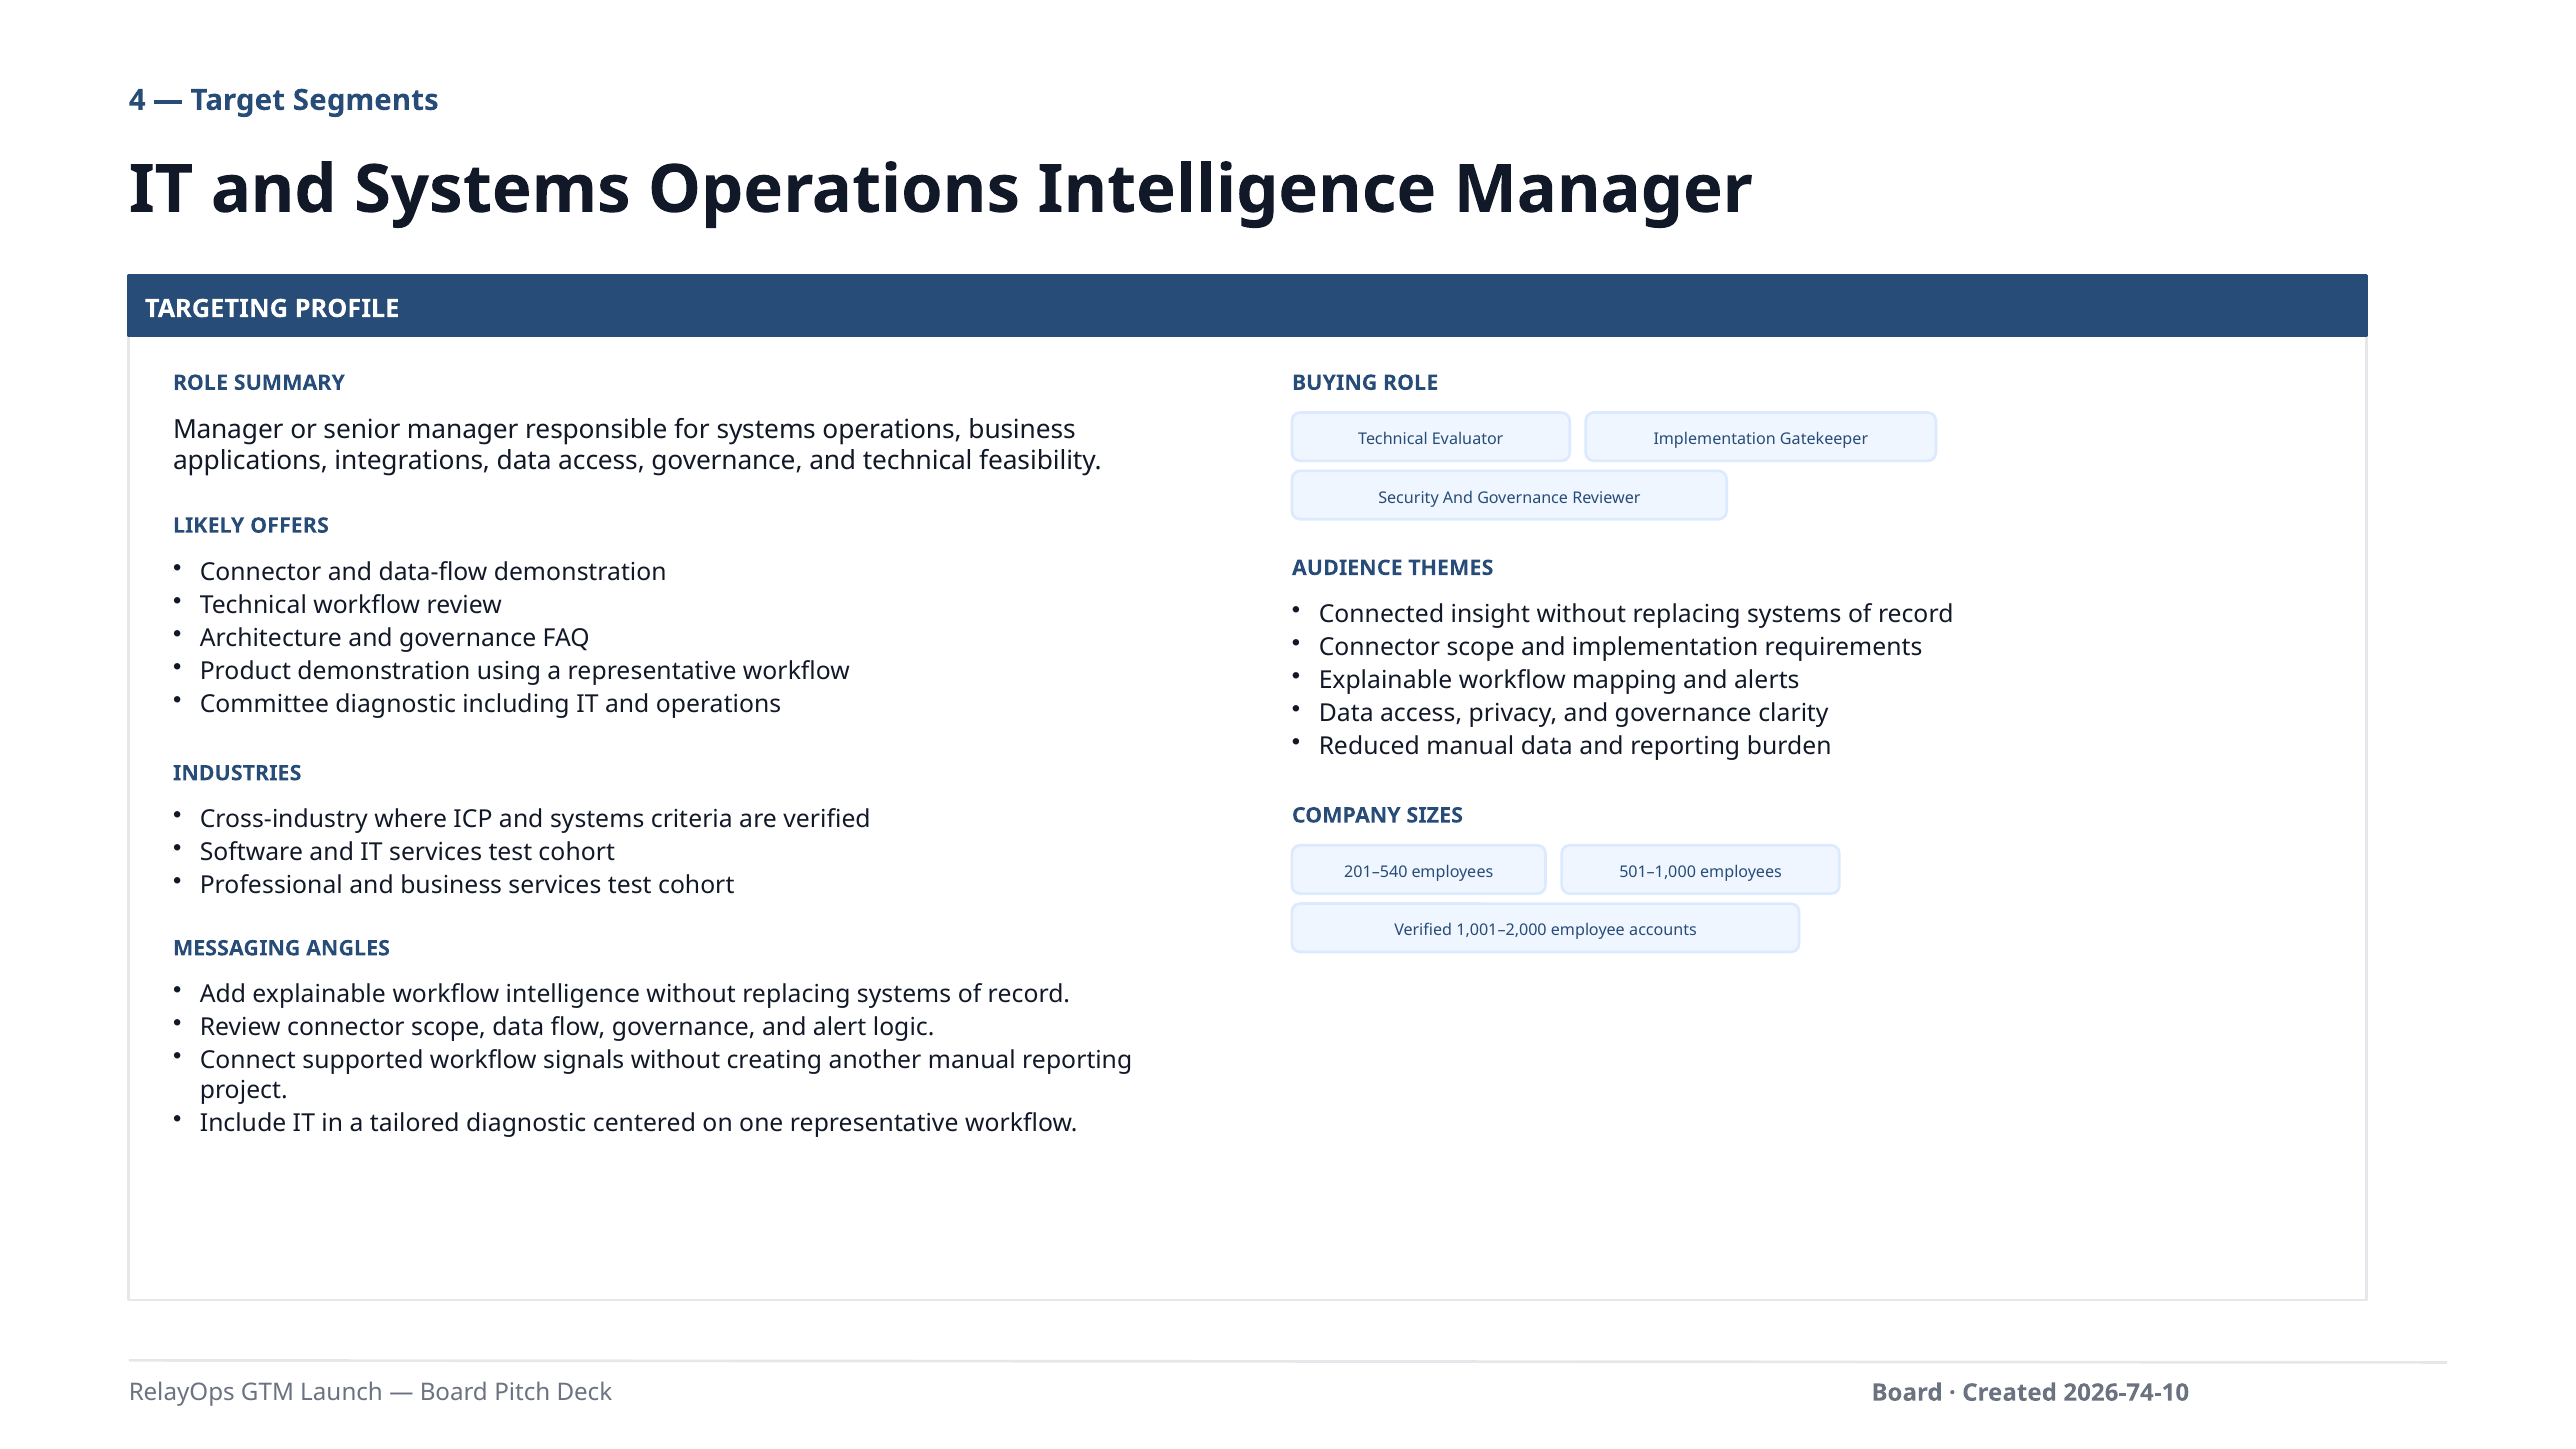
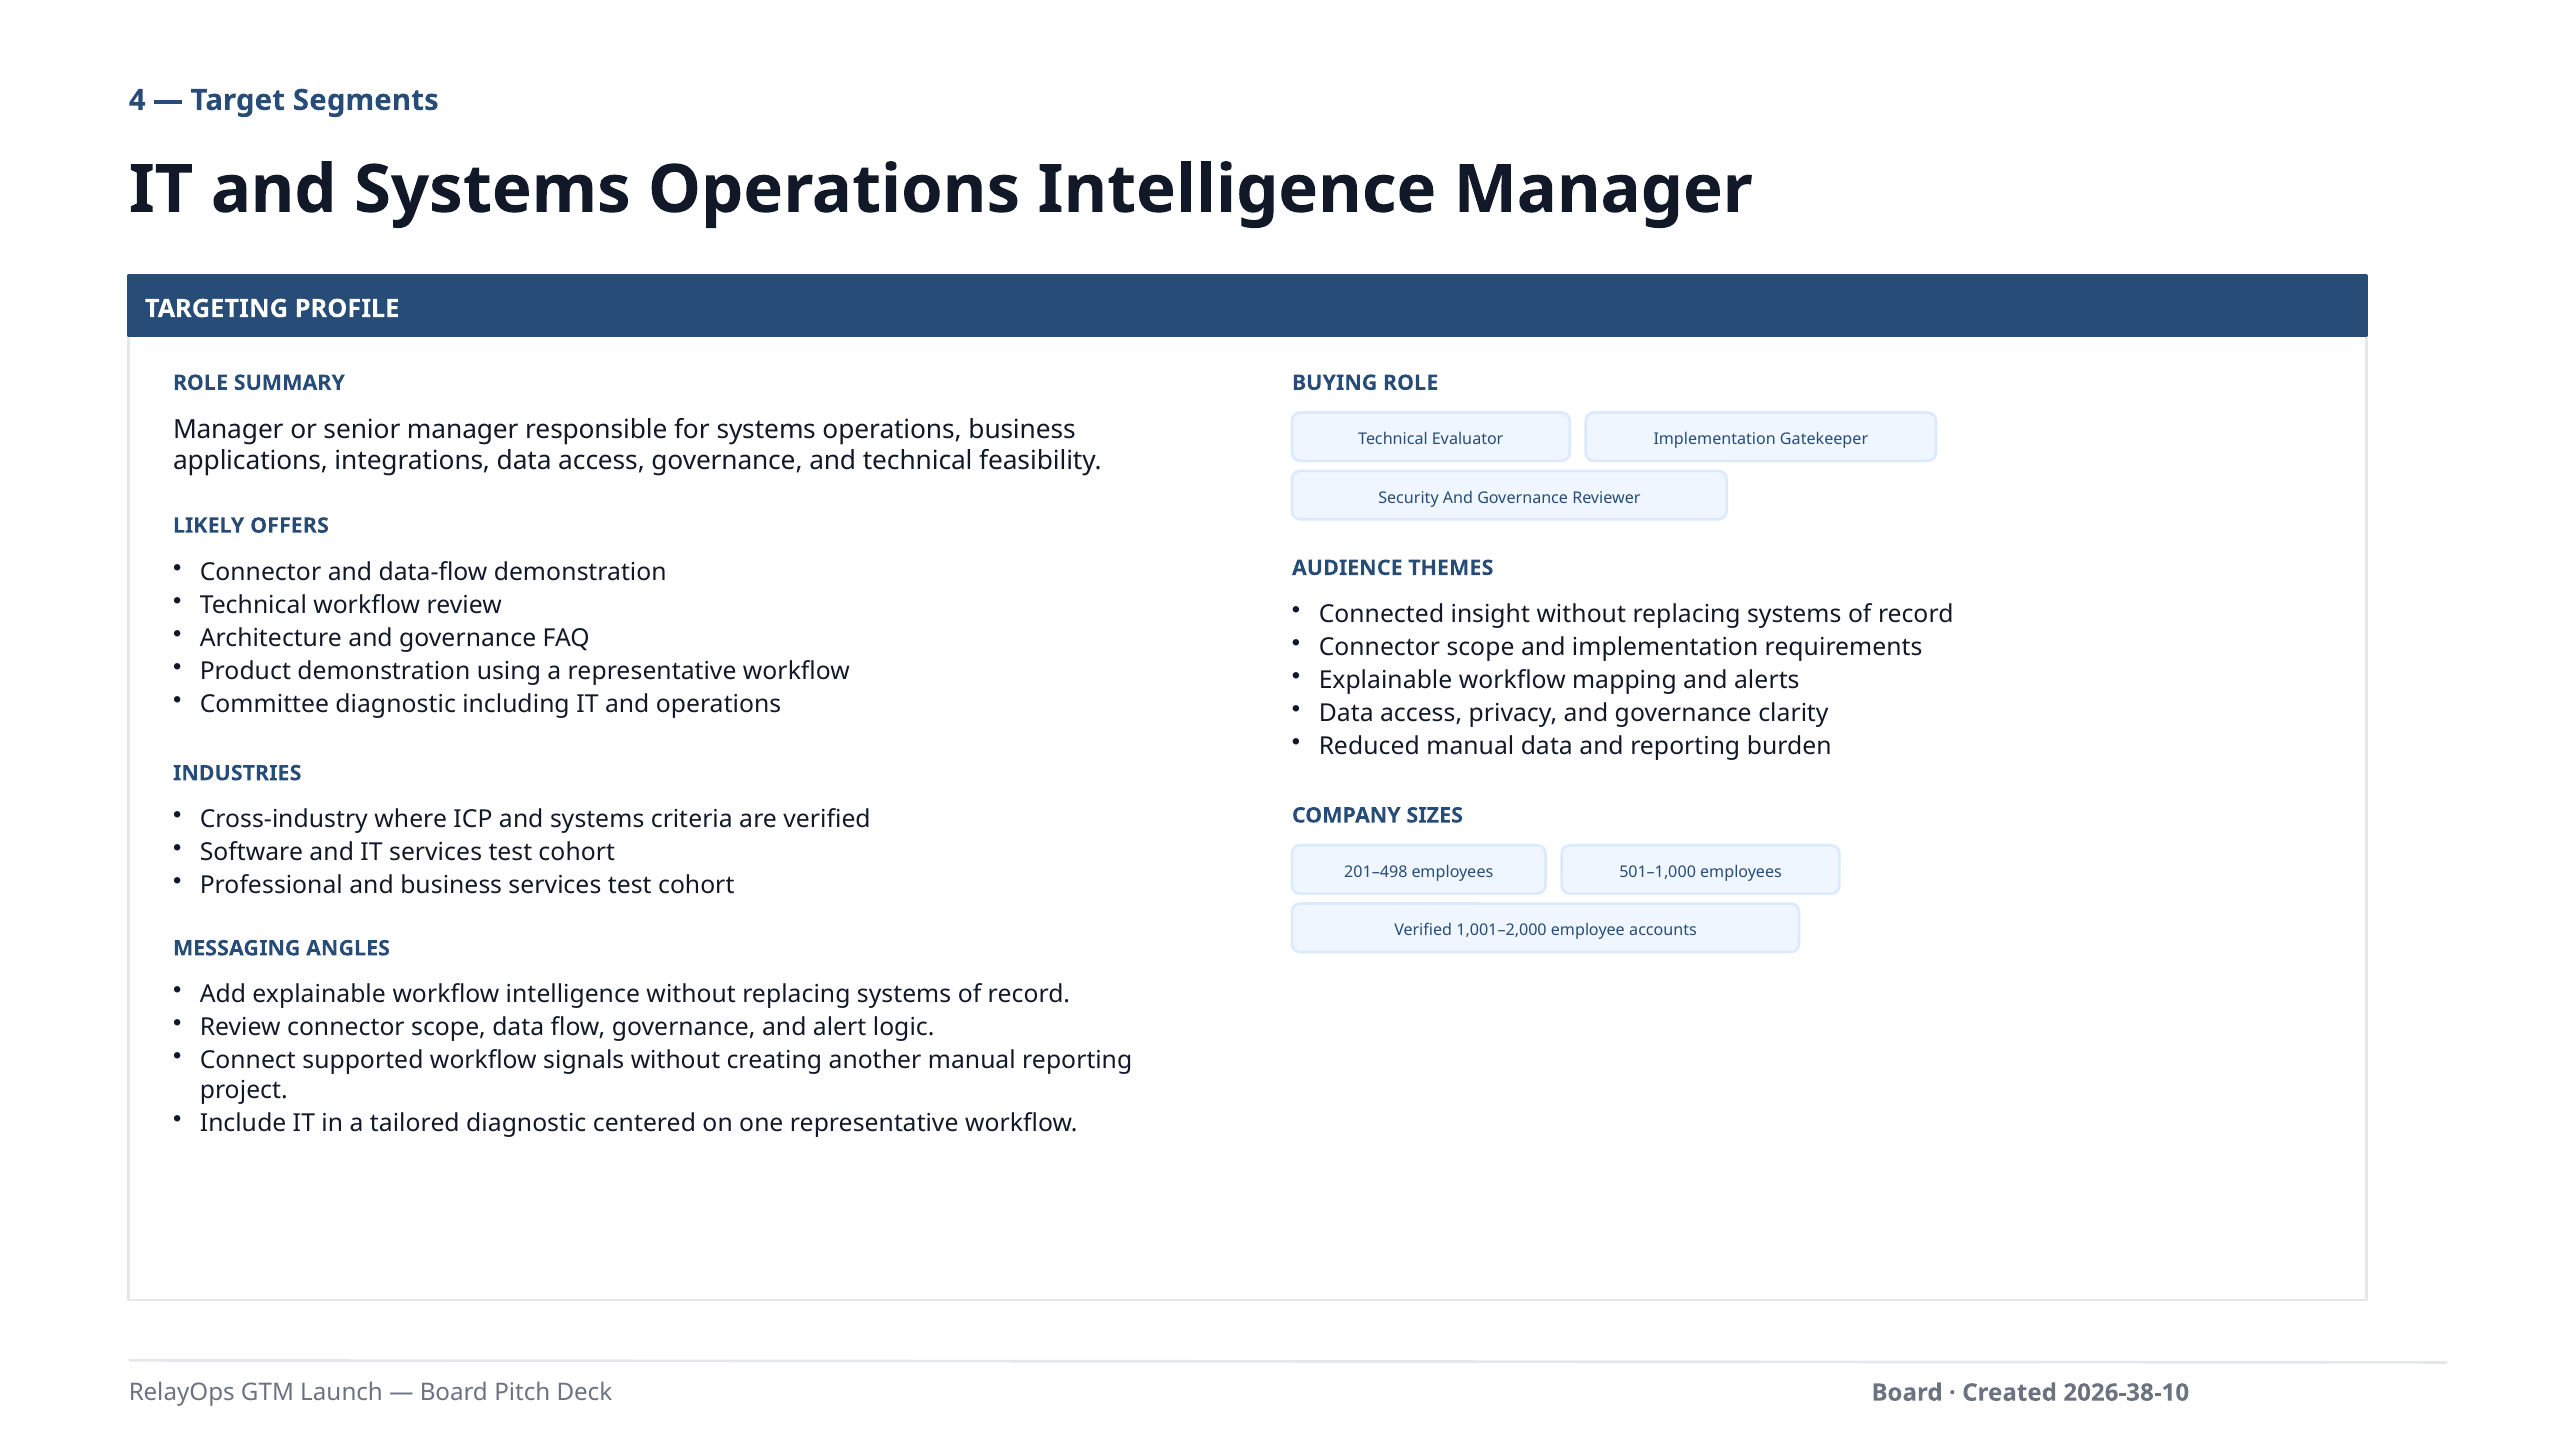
201–540: 201–540 -> 201–498
2026-74-10: 2026-74-10 -> 2026-38-10
